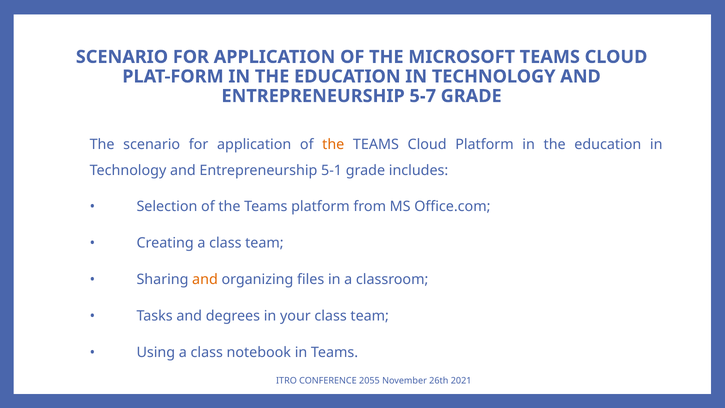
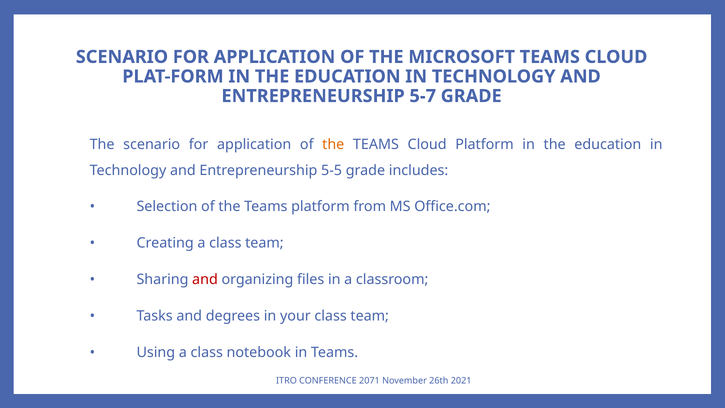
5-1: 5-1 -> 5-5
and at (205, 279) colour: orange -> red
2055: 2055 -> 2071
